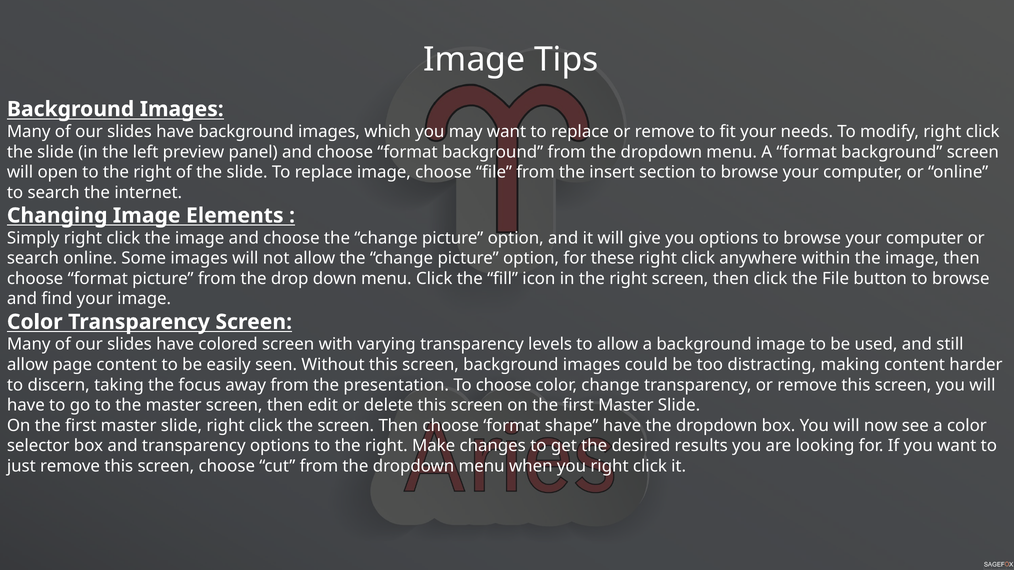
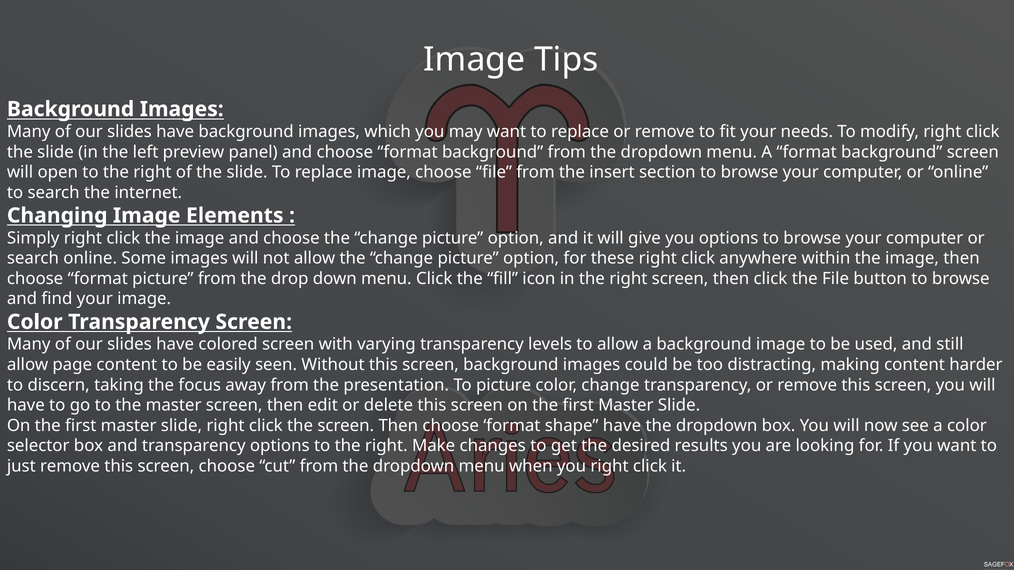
To choose: choose -> picture
